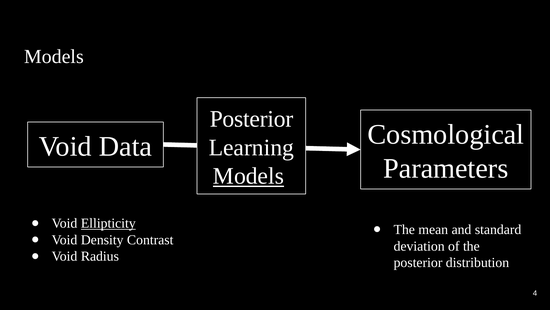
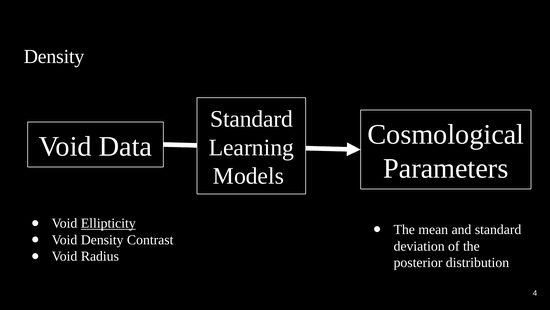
Models at (54, 56): Models -> Density
Posterior at (252, 119): Posterior -> Standard
Models at (248, 176) underline: present -> none
